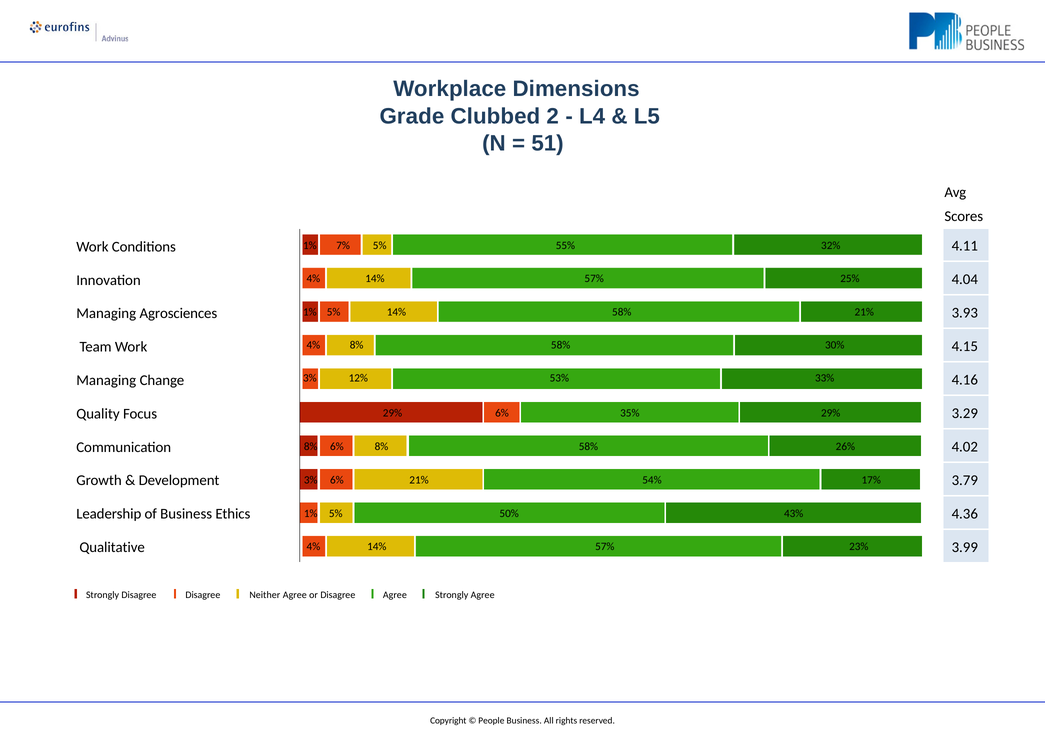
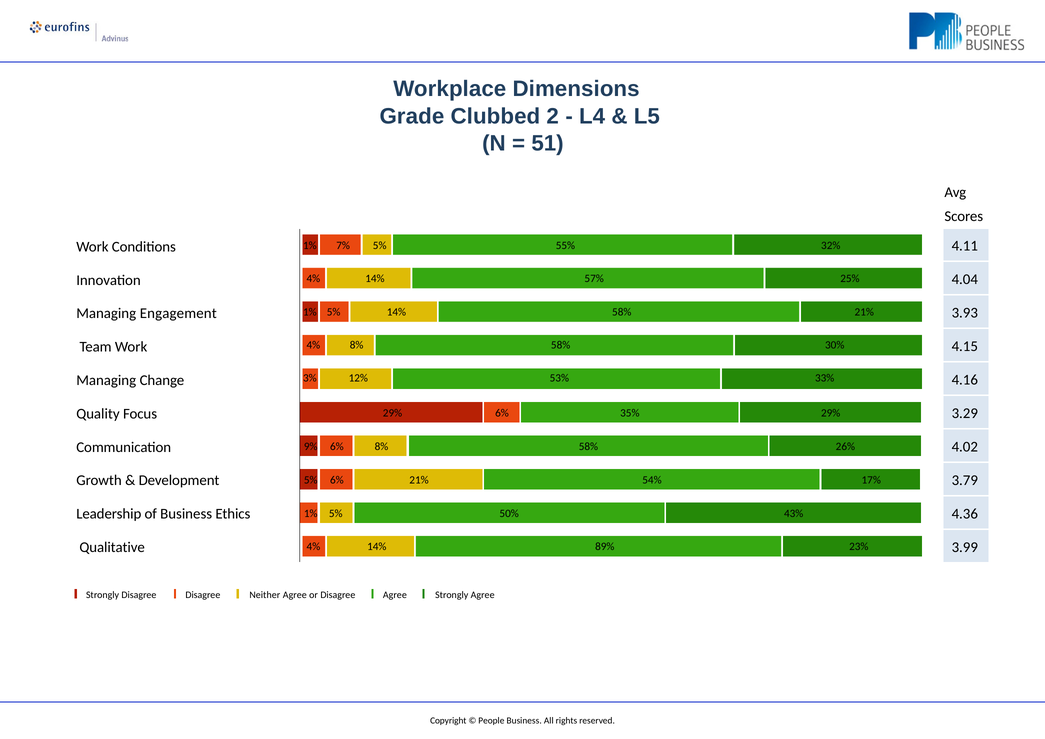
Agrosciences: Agrosciences -> Engagement
8% at (311, 447): 8% -> 9%
3% at (311, 480): 3% -> 5%
57% at (605, 547): 57% -> 89%
